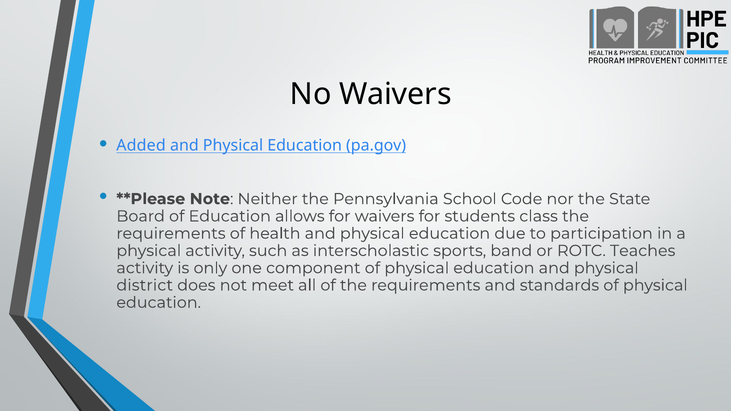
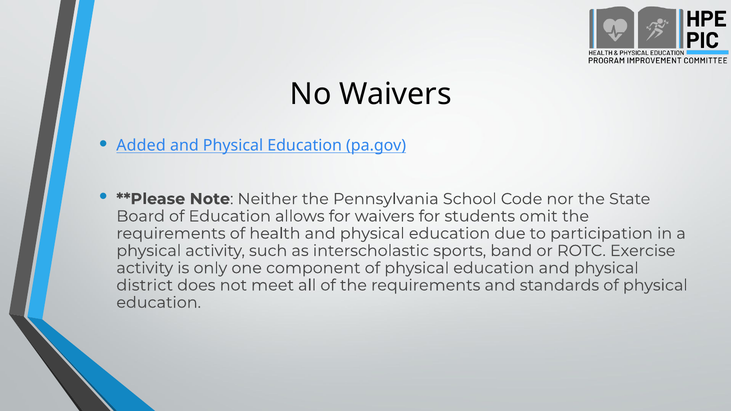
class: class -> omit
Teaches: Teaches -> Exercise
